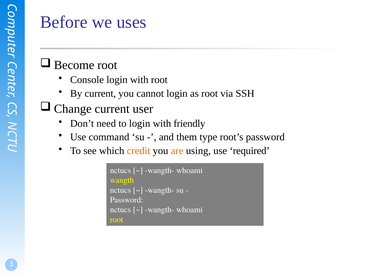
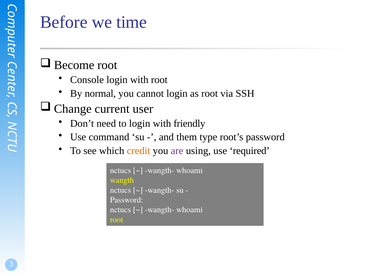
uses: uses -> time
By current: current -> normal
are colour: orange -> purple
